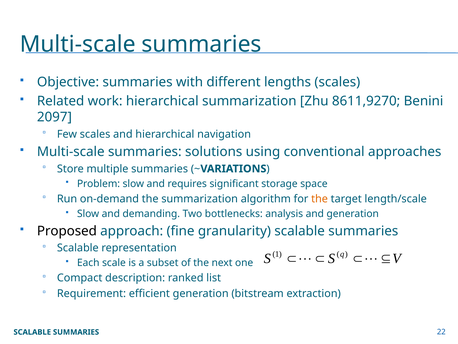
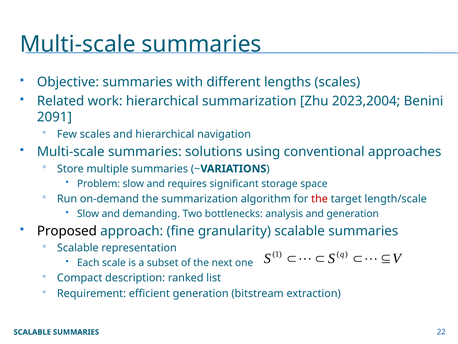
8611,9270: 8611,9270 -> 2023,2004
2097: 2097 -> 2091
the at (320, 199) colour: orange -> red
